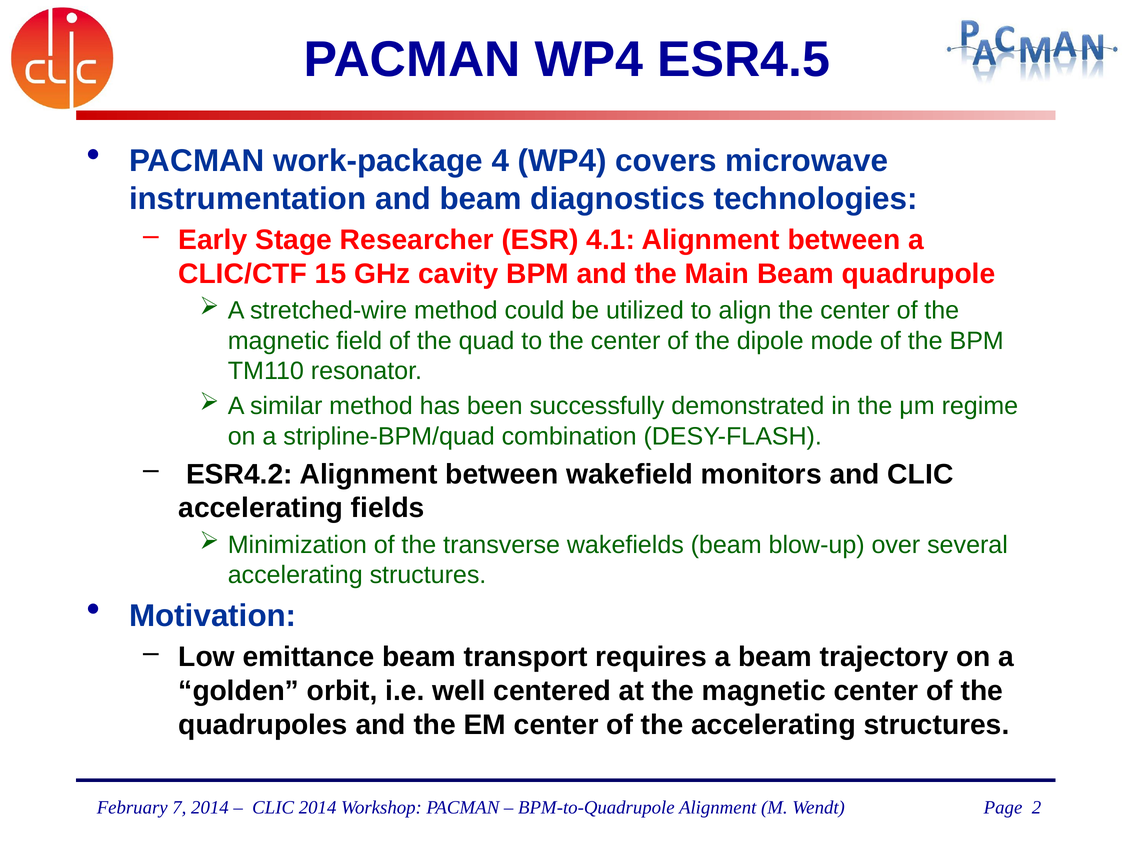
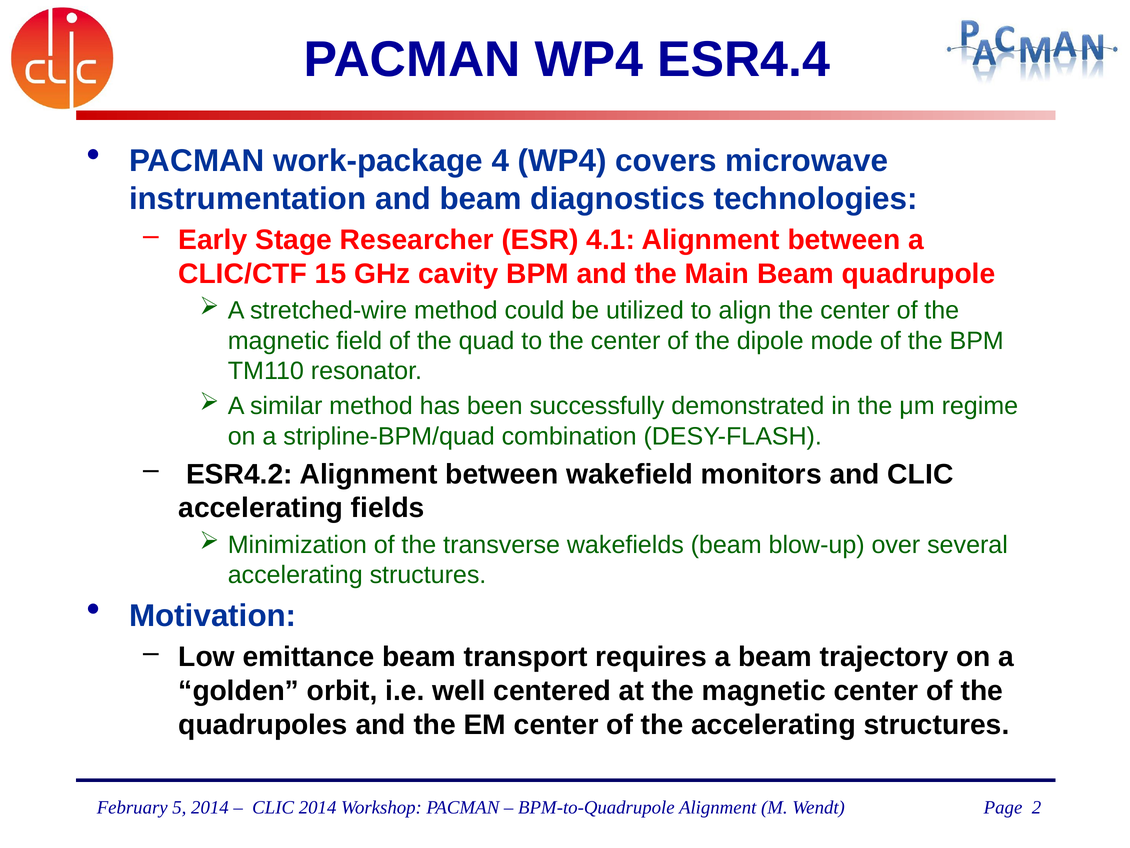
ESR4.5: ESR4.5 -> ESR4.4
7: 7 -> 5
